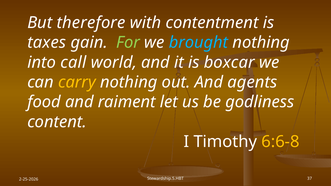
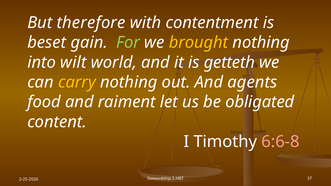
taxes: taxes -> beset
brought colour: light blue -> yellow
call: call -> wilt
boxcar: boxcar -> getteth
godliness: godliness -> obligated
6:6-8 colour: yellow -> pink
